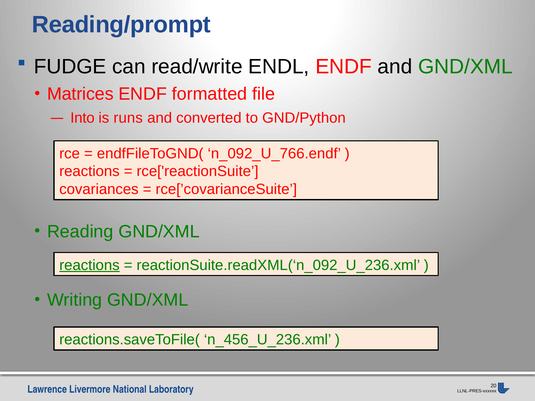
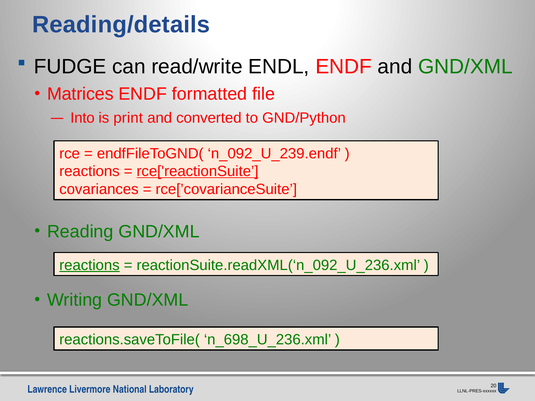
Reading/prompt: Reading/prompt -> Reading/details
runs: runs -> print
n_092_U_766.endf: n_092_U_766.endf -> n_092_U_239.endf
rce['reactionSuite underline: none -> present
n_456_U_236.xml: n_456_U_236.xml -> n_698_U_236.xml
